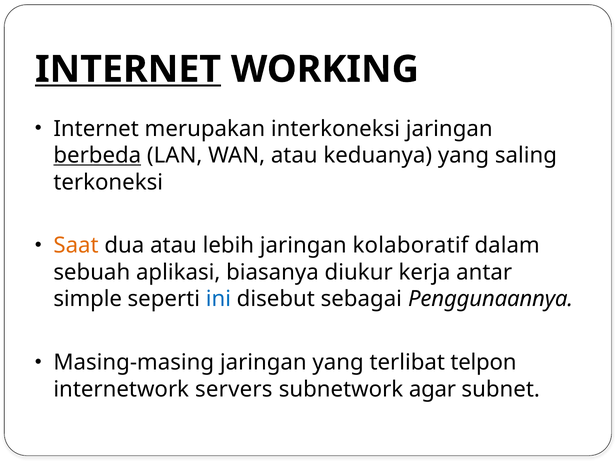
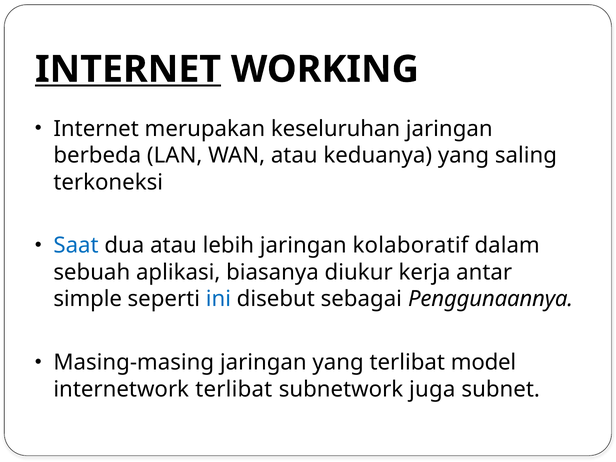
interkoneksi: interkoneksi -> keseluruhan
berbeda underline: present -> none
Saat colour: orange -> blue
telpon: telpon -> model
internetwork servers: servers -> terlibat
agar: agar -> juga
